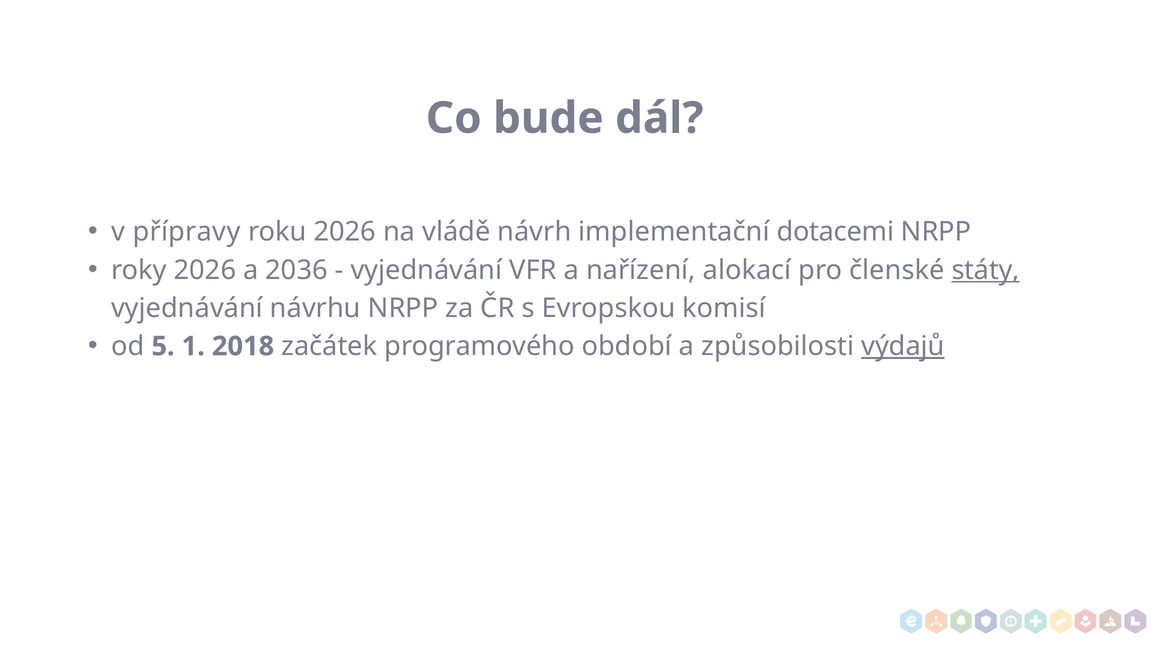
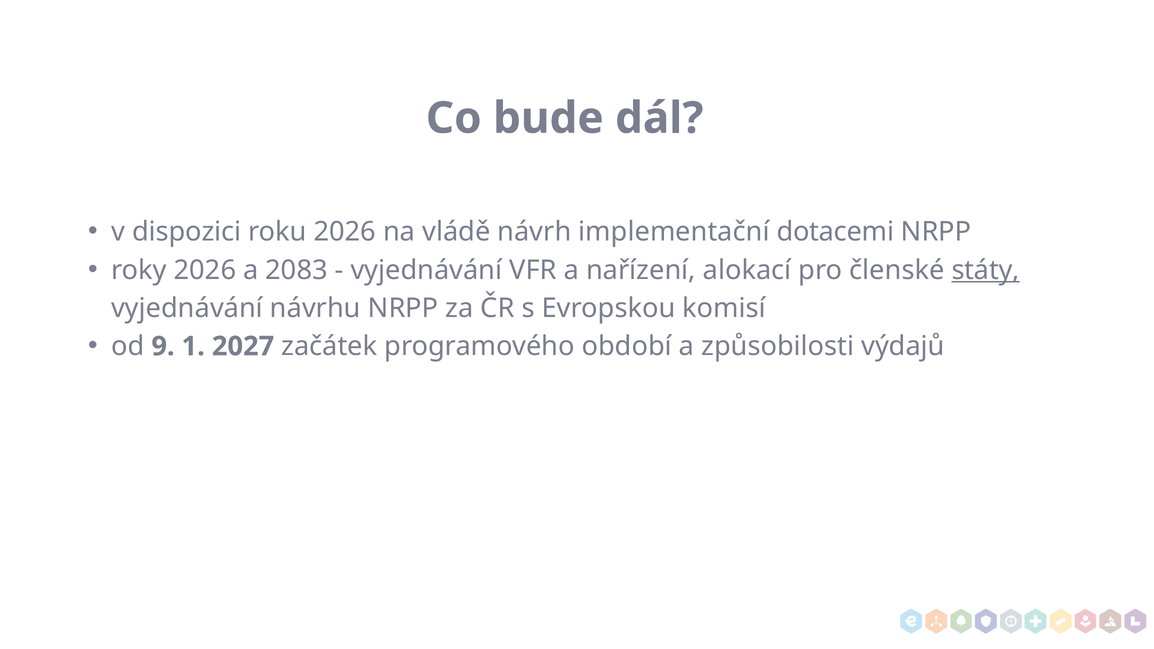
přípravy: přípravy -> dispozici
2036: 2036 -> 2083
5: 5 -> 9
2018: 2018 -> 2027
výdajů underline: present -> none
